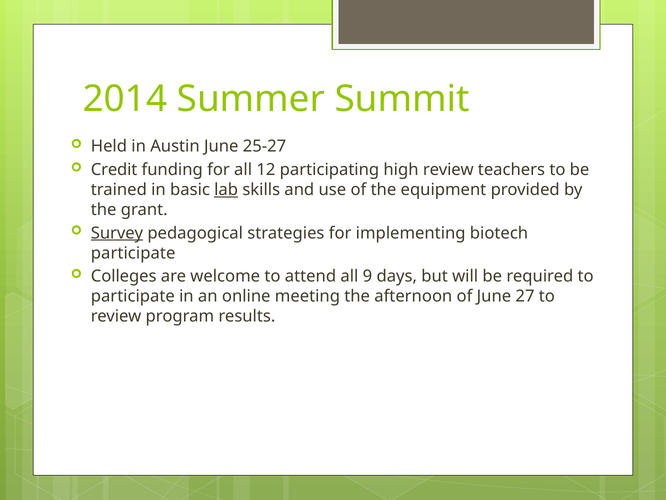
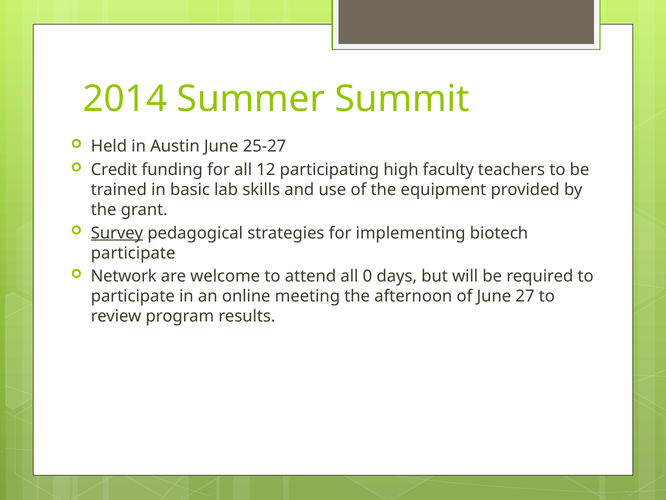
high review: review -> faculty
lab underline: present -> none
Colleges: Colleges -> Network
9: 9 -> 0
